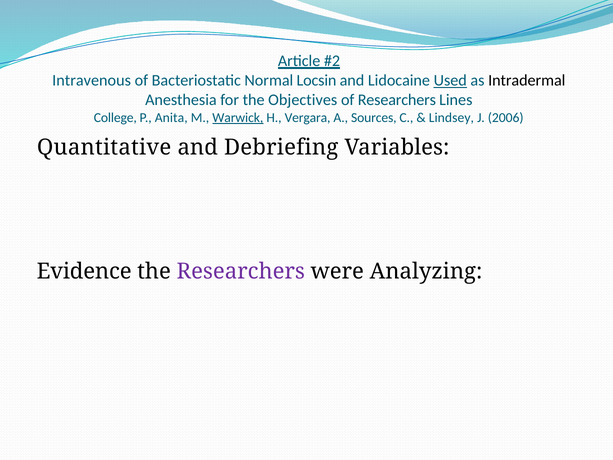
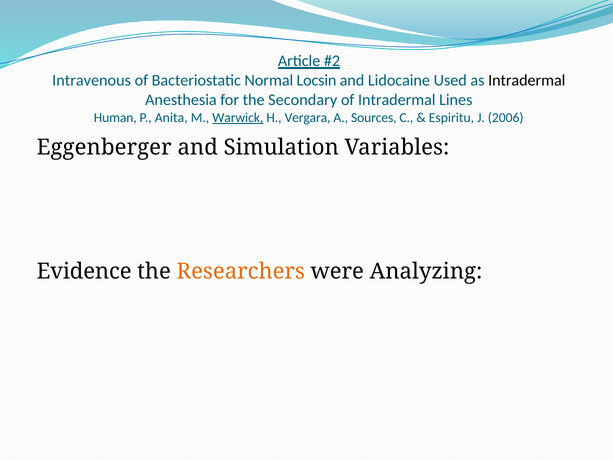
Used underline: present -> none
Objectives: Objectives -> Secondary
of Researchers: Researchers -> Intradermal
College: College -> Human
Lindsey: Lindsey -> Espiritu
Quantitative: Quantitative -> Eggenberger
Debriefing: Debriefing -> Simulation
Researchers at (241, 271) colour: purple -> orange
